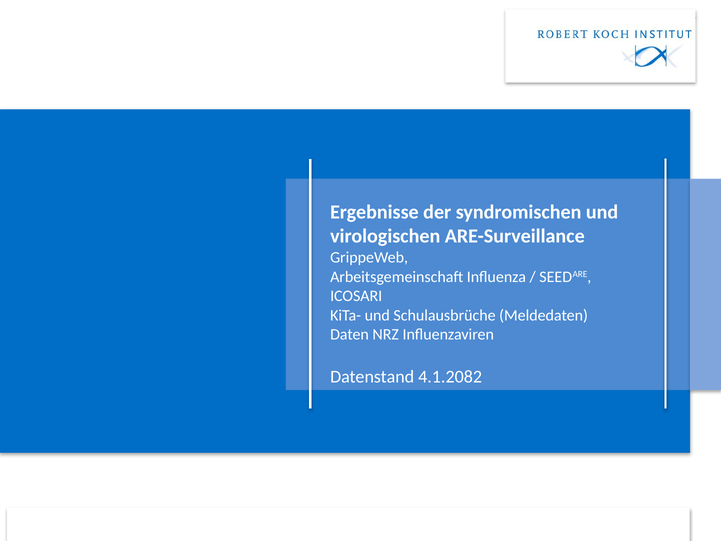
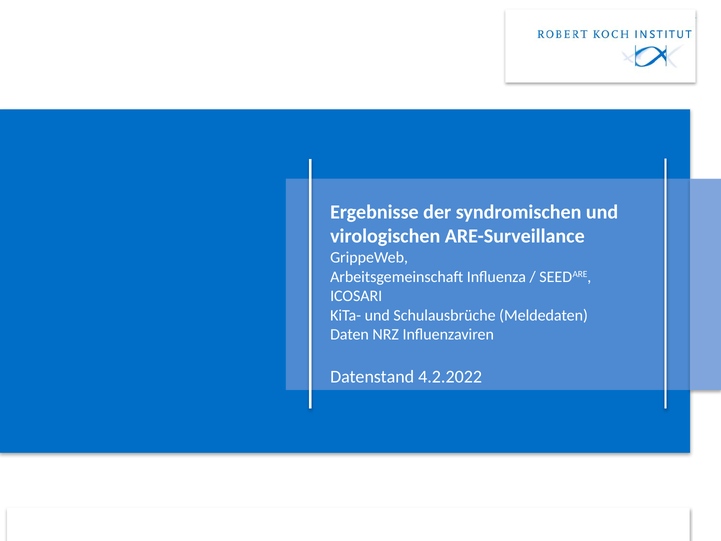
4.1.2082: 4.1.2082 -> 4.2.2022
